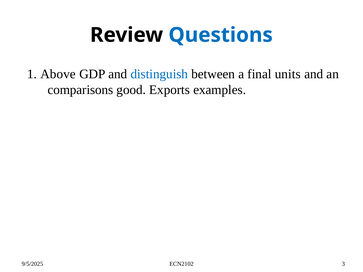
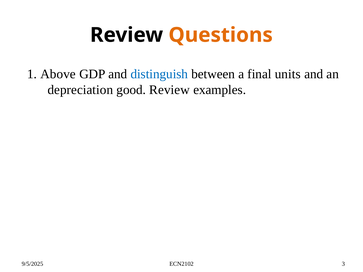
Questions colour: blue -> orange
comparisons: comparisons -> depreciation
good Exports: Exports -> Review
